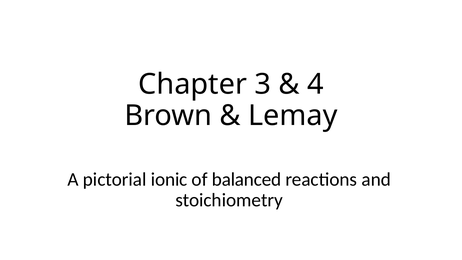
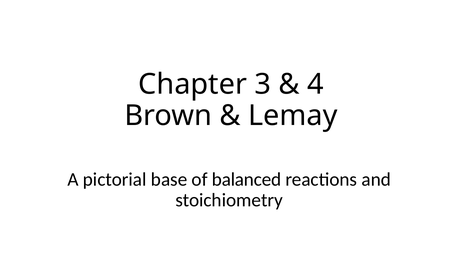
ionic: ionic -> base
